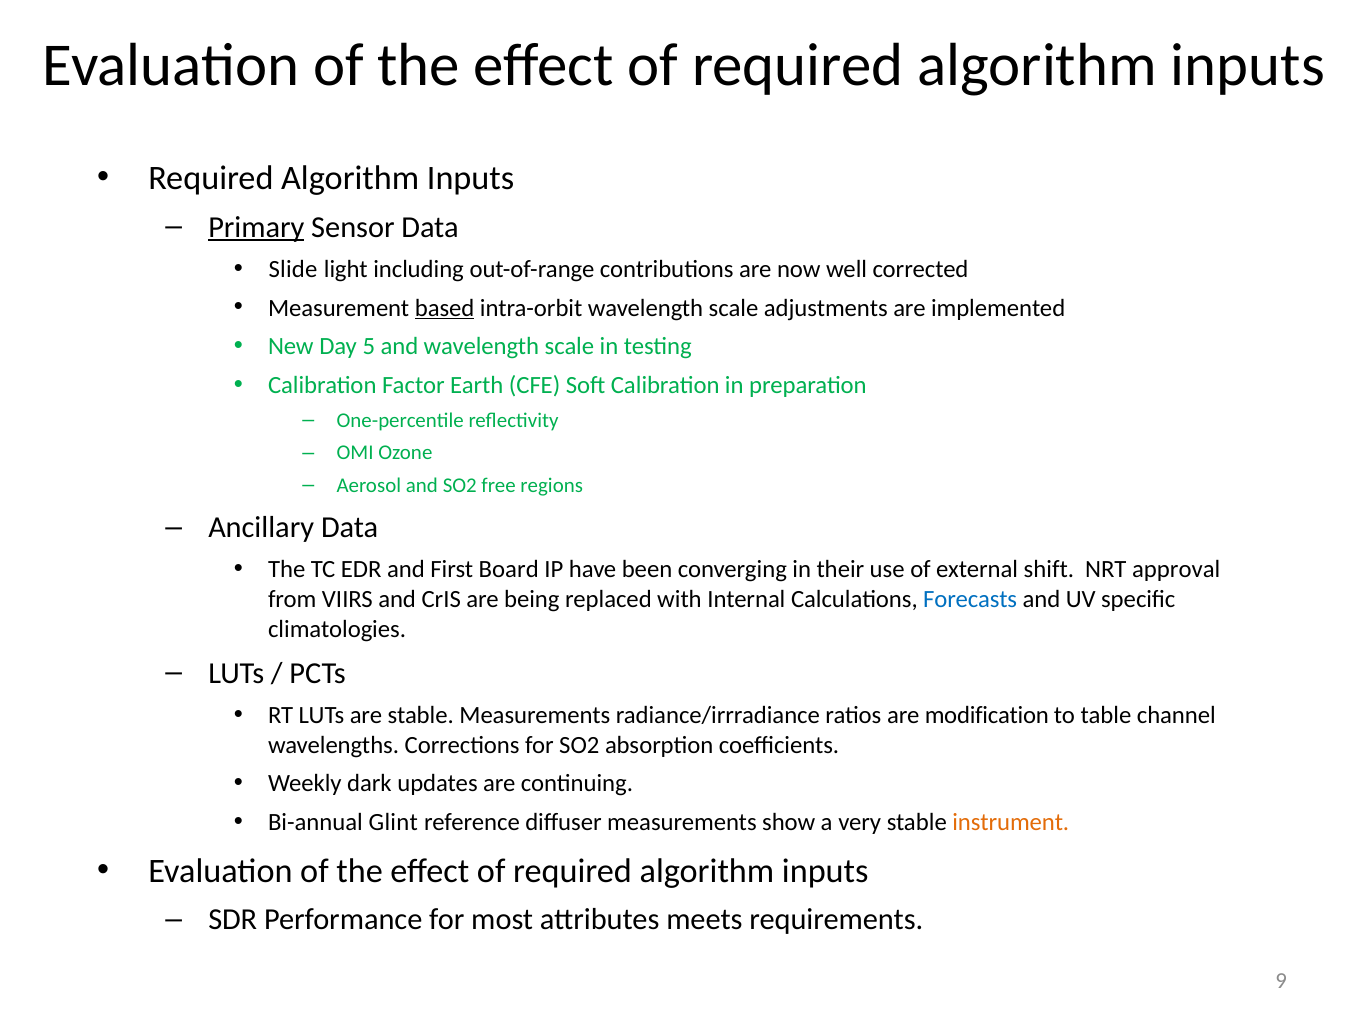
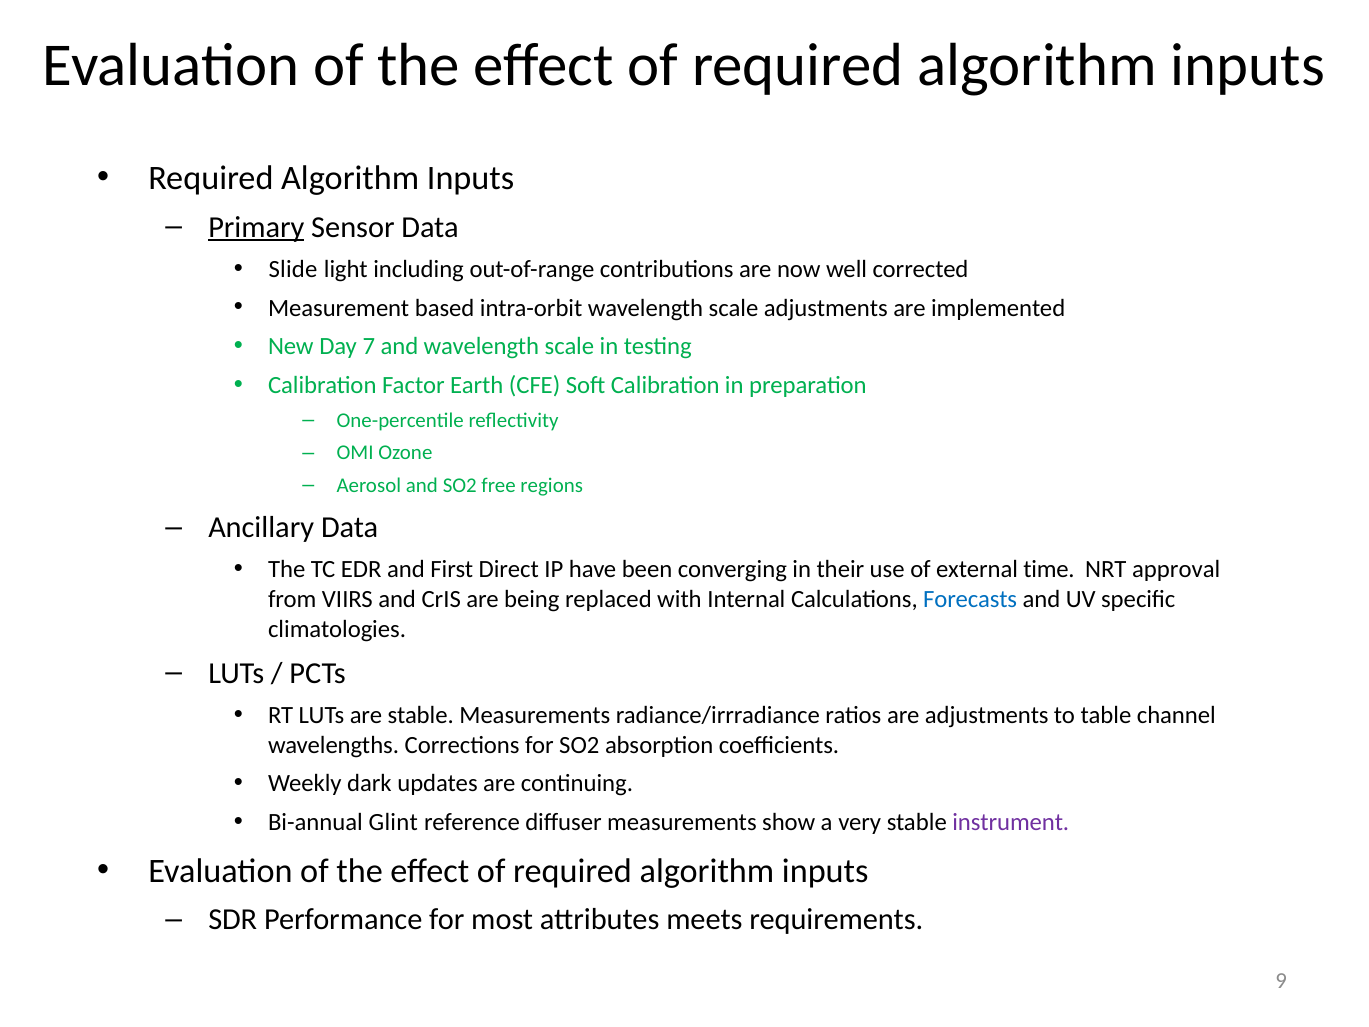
based underline: present -> none
5: 5 -> 7
Board: Board -> Direct
shift: shift -> time
are modification: modification -> adjustments
instrument colour: orange -> purple
